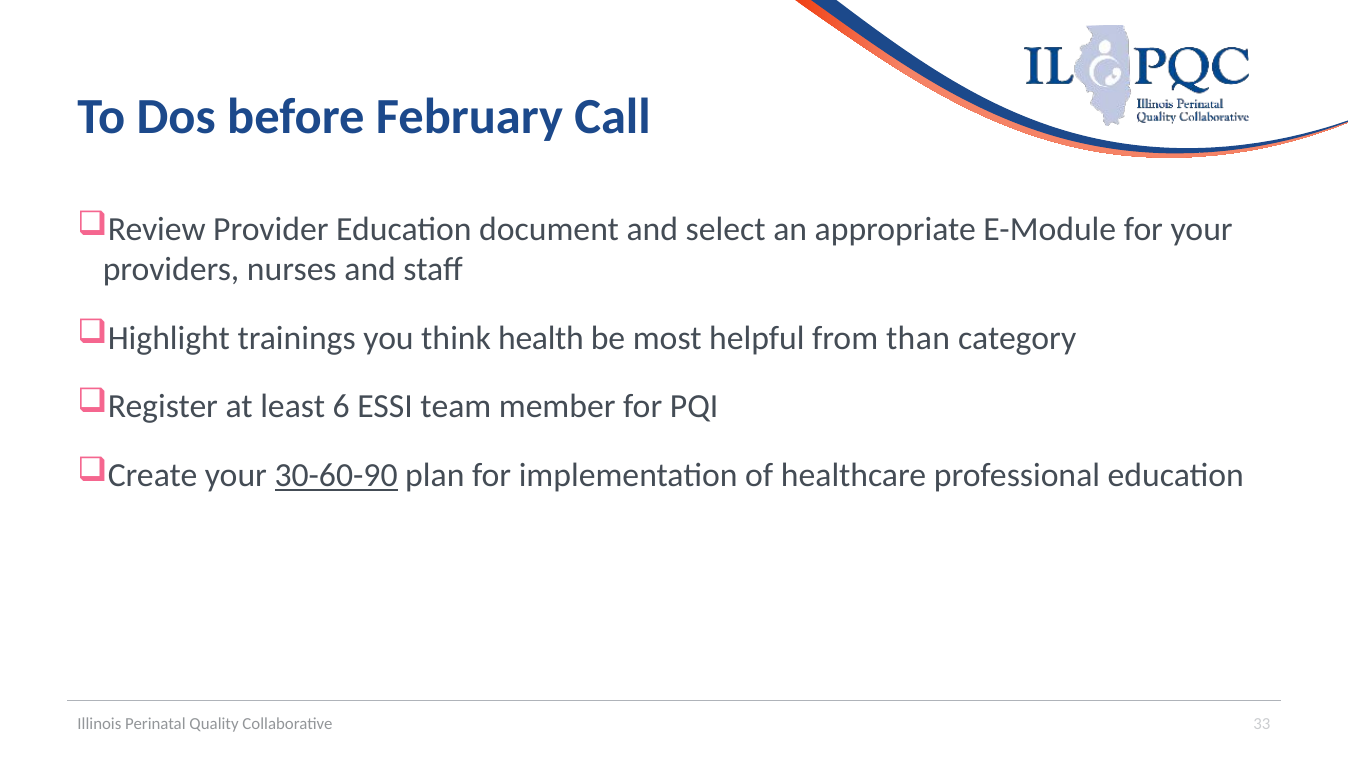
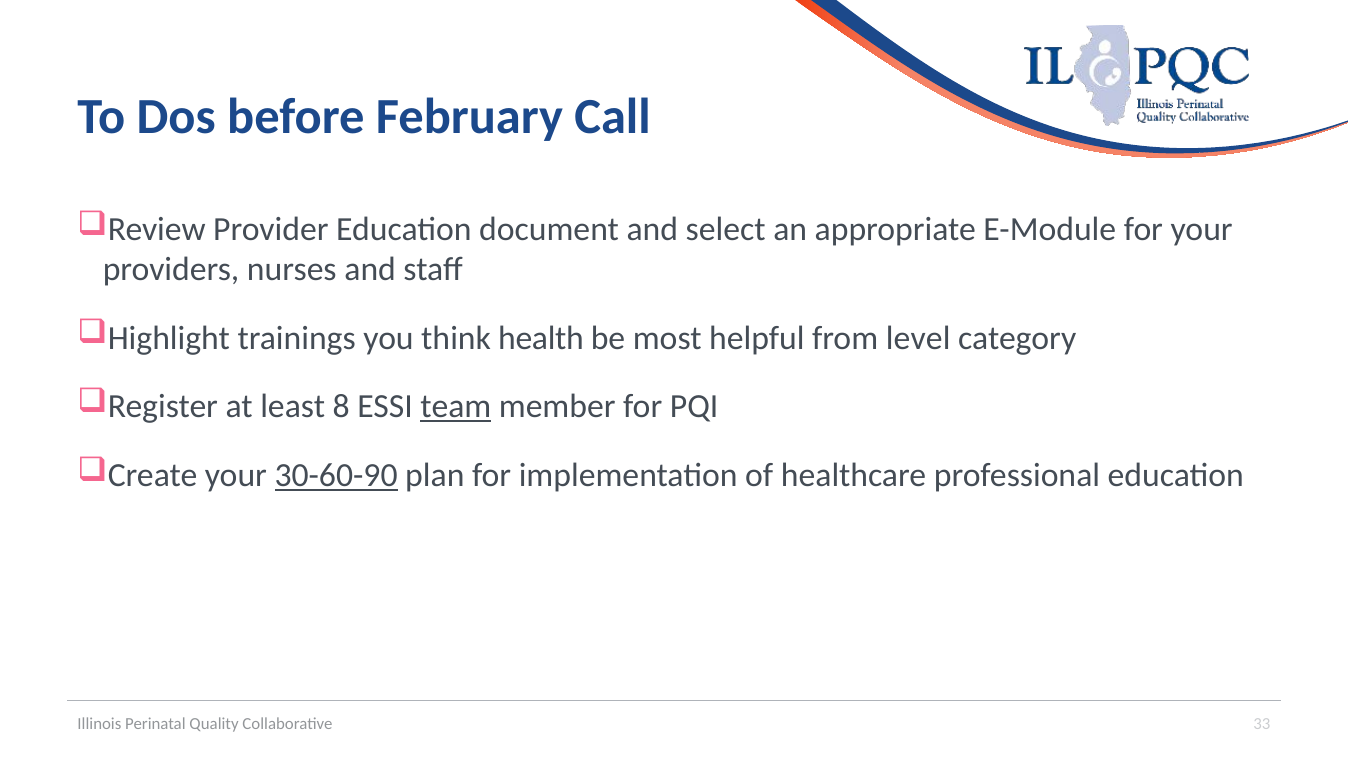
than: than -> level
6: 6 -> 8
team underline: none -> present
